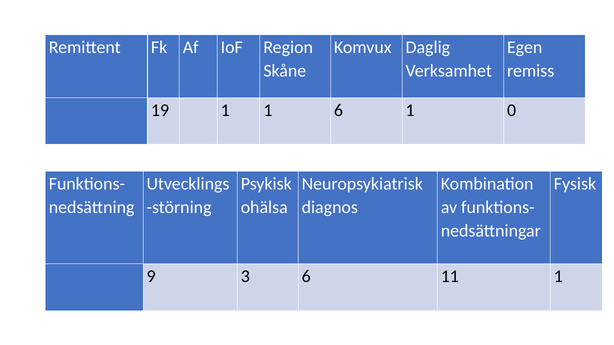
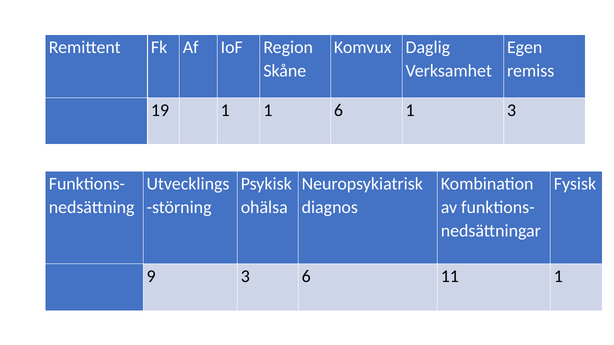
1 0: 0 -> 3
